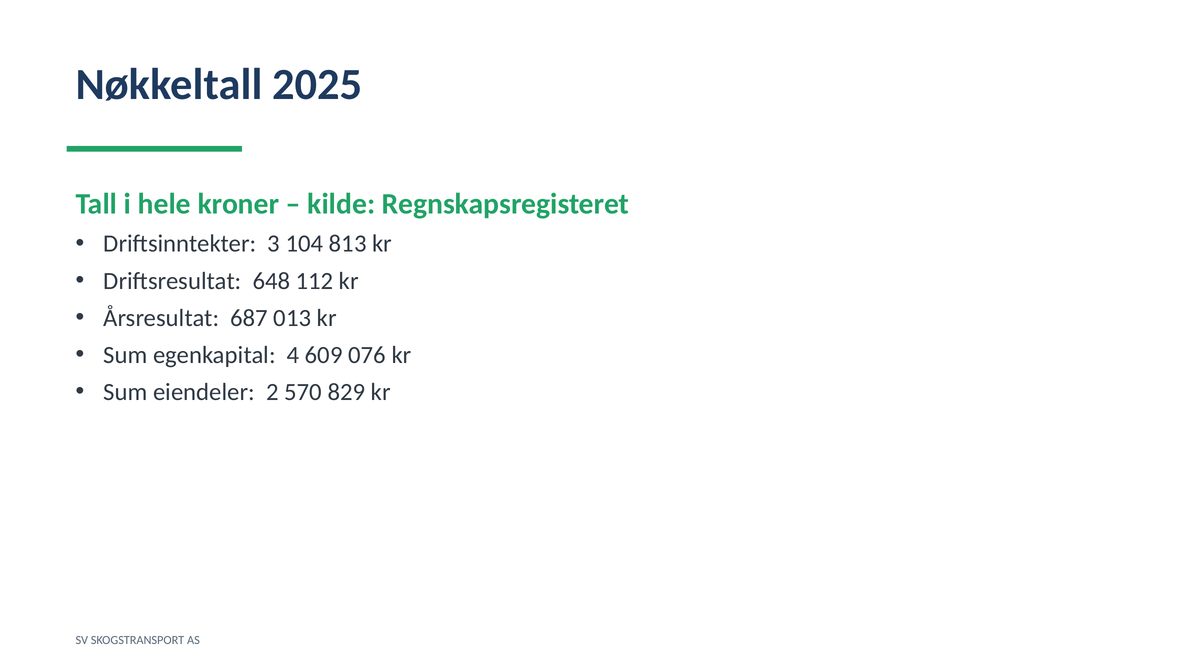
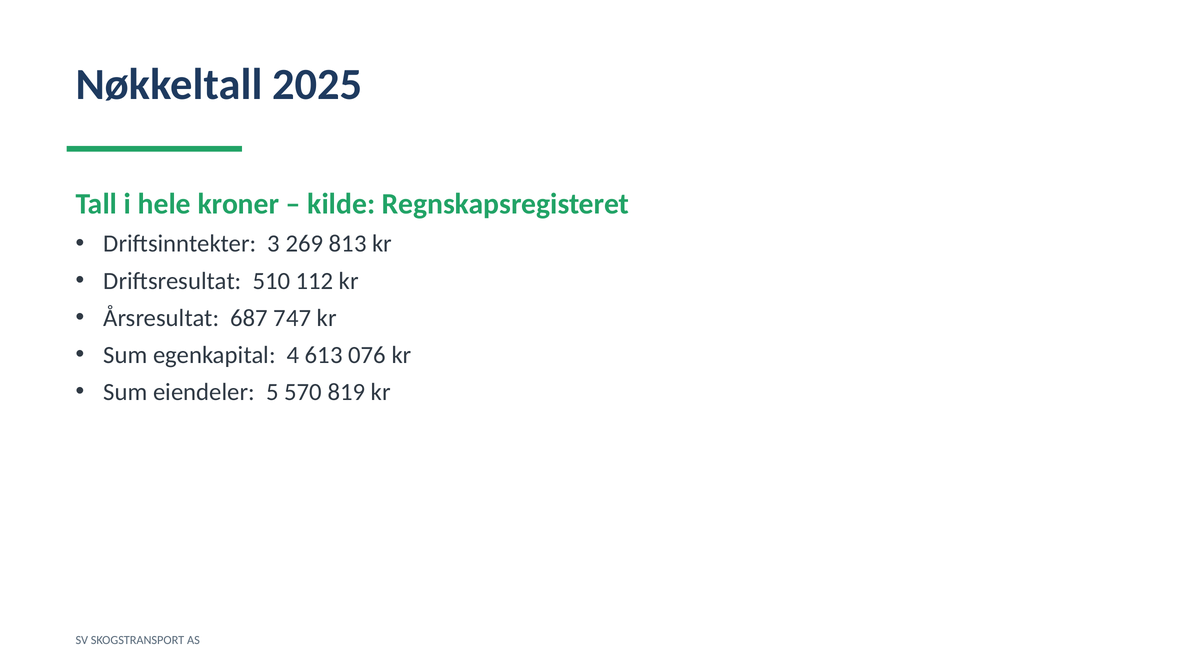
104: 104 -> 269
648: 648 -> 510
013: 013 -> 747
609: 609 -> 613
2: 2 -> 5
829: 829 -> 819
